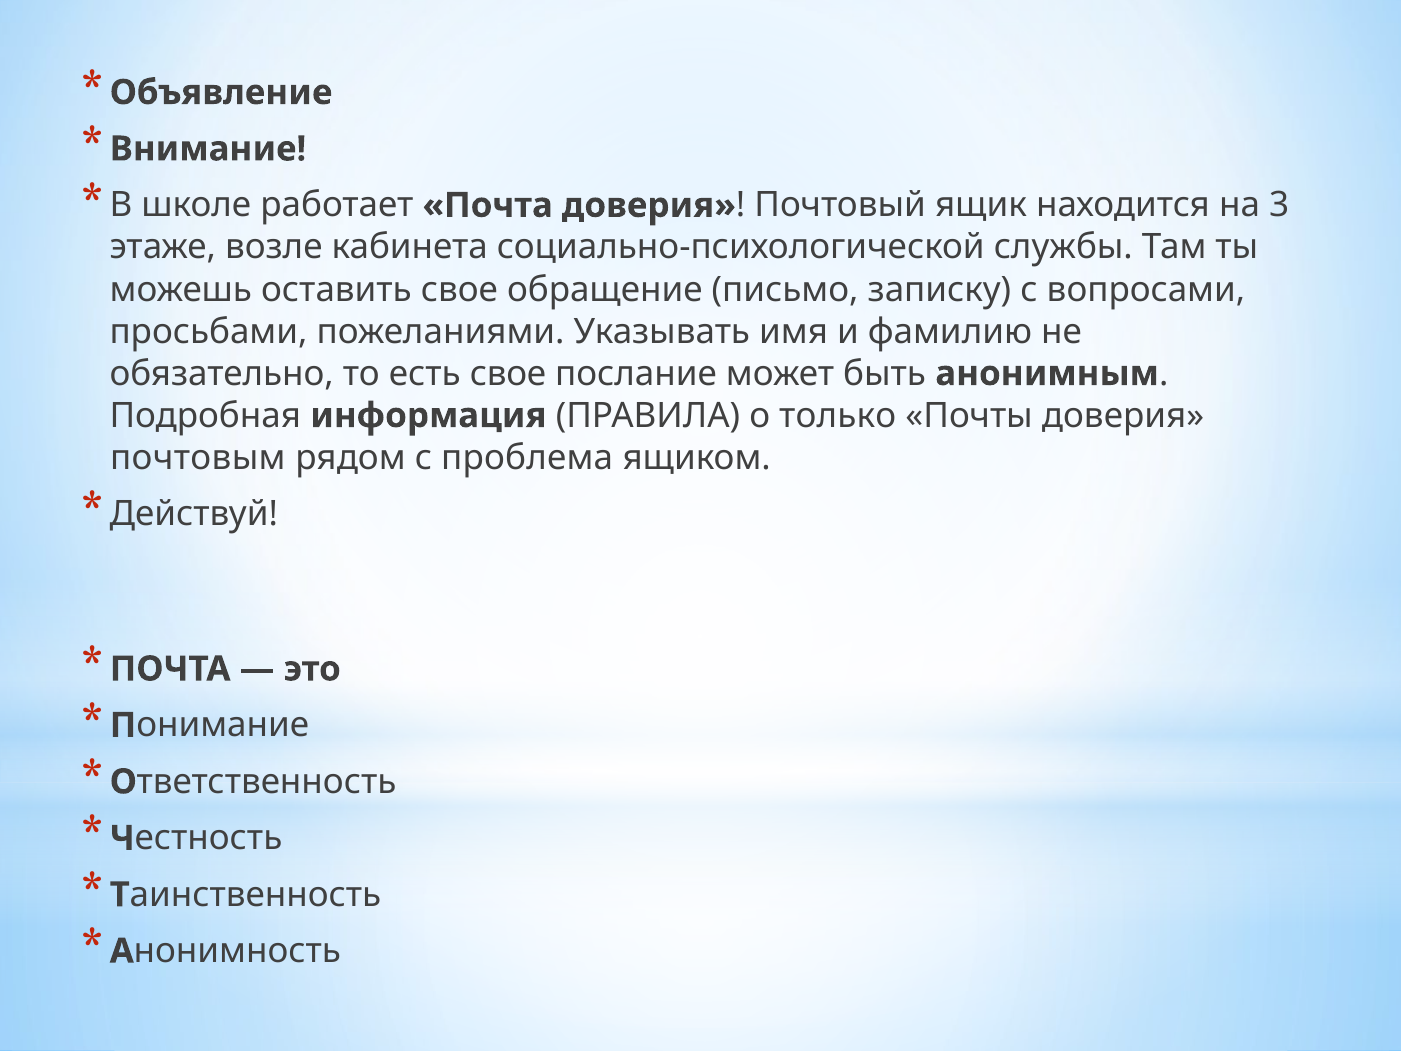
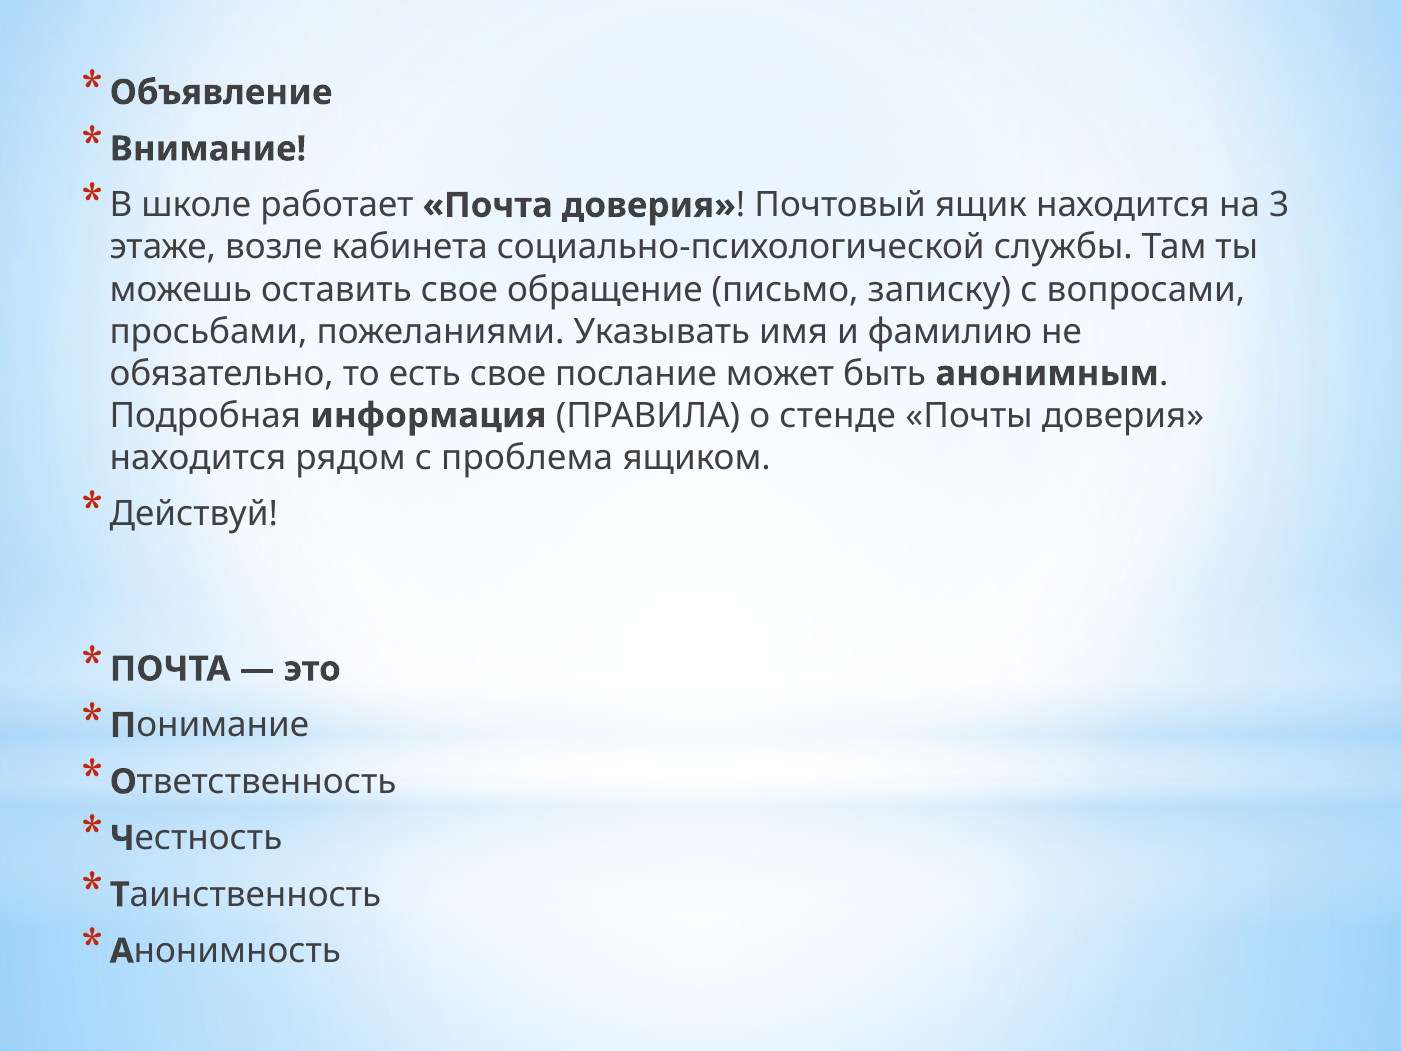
только: только -> стенде
почтовым at (198, 458): почтовым -> находится
